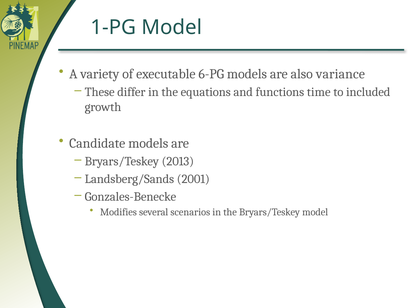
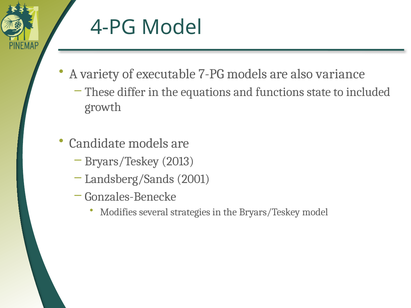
1-PG: 1-PG -> 4-PG
6-PG: 6-PG -> 7-PG
time: time -> state
scenarios: scenarios -> strategies
